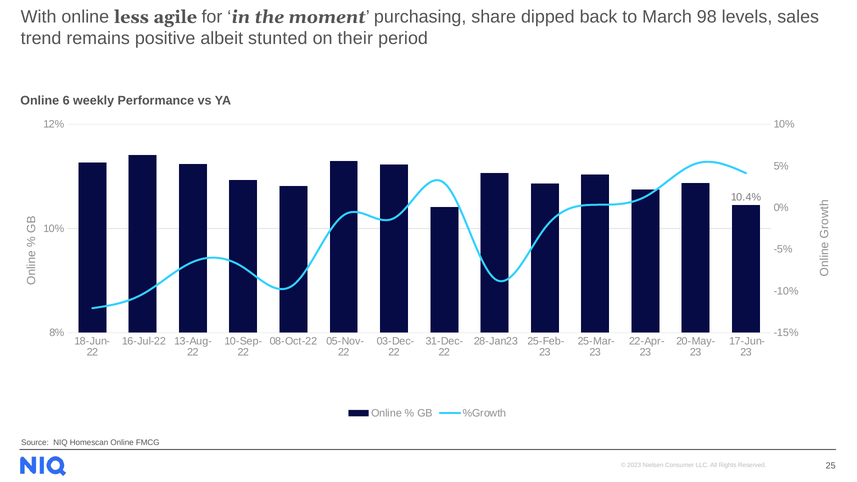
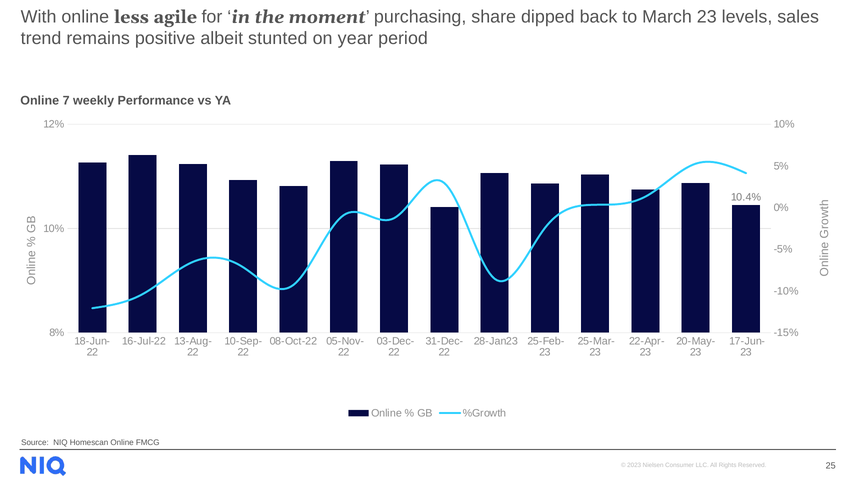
March 98: 98 -> 23
their: their -> year
6: 6 -> 7
